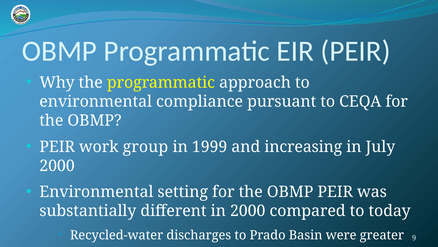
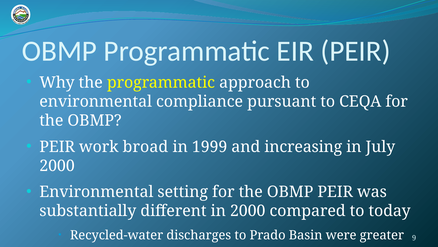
group: group -> broad
